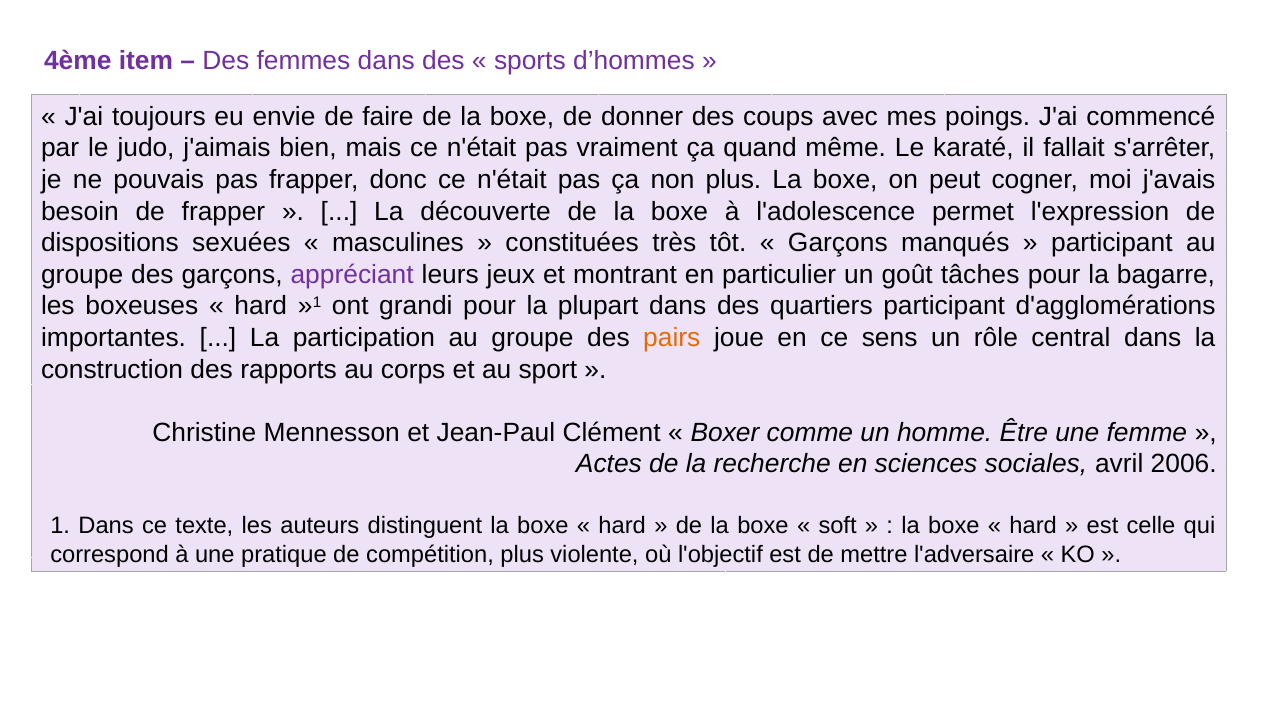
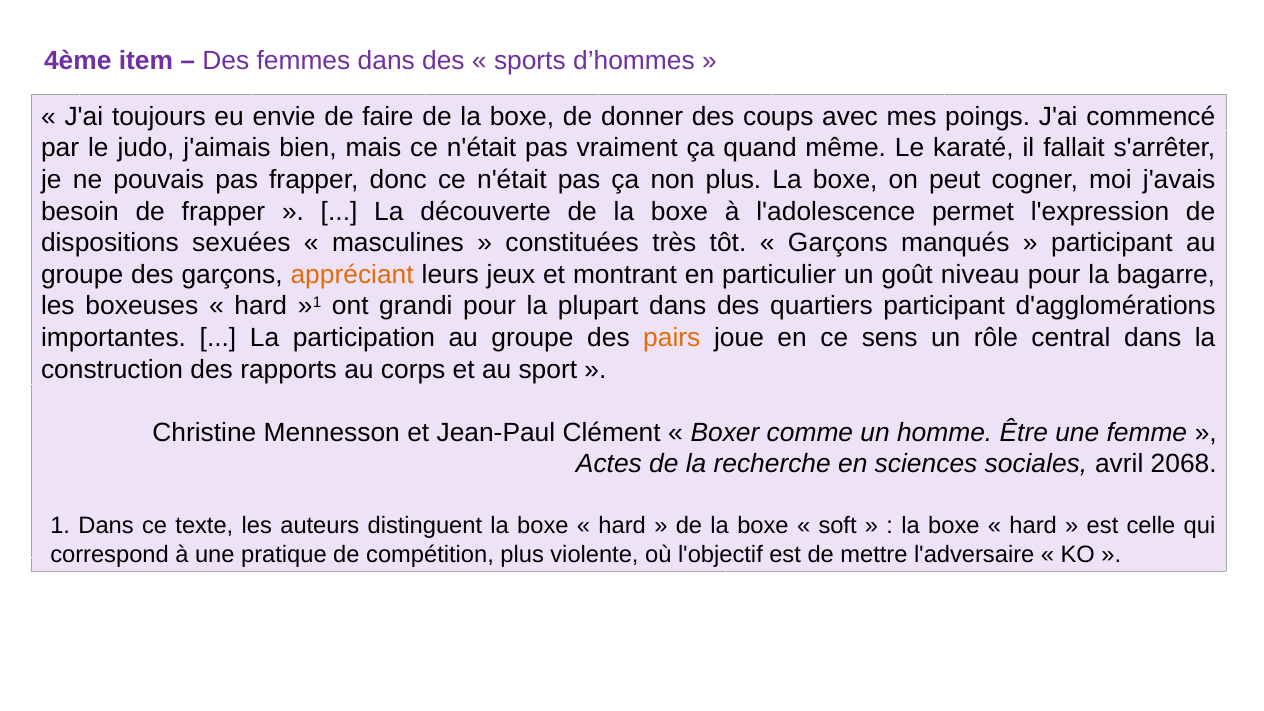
appréciant colour: purple -> orange
tâches: tâches -> niveau
2006: 2006 -> 2068
